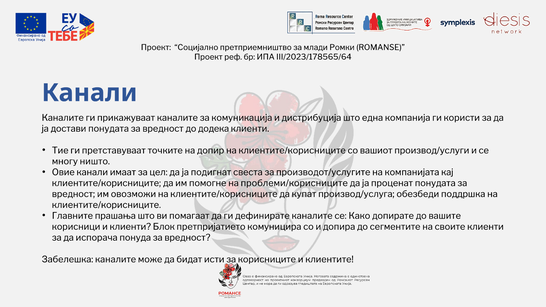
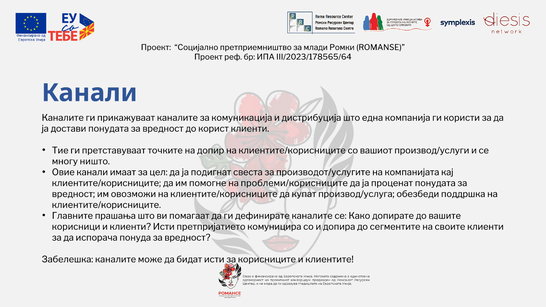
додека: додека -> корист
клиенти Блок: Блок -> Исти
